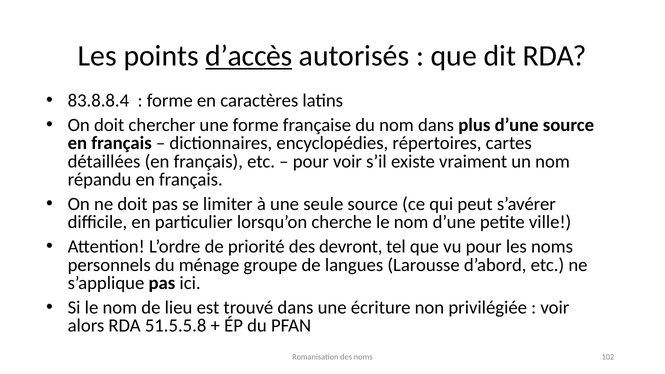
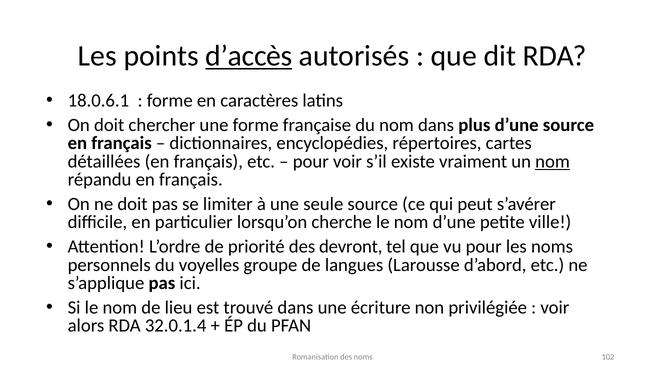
83.8.8.4: 83.8.8.4 -> 18.0.6.1
nom at (553, 162) underline: none -> present
ménage: ménage -> voyelles
51.5.5.8: 51.5.5.8 -> 32.0.1.4
